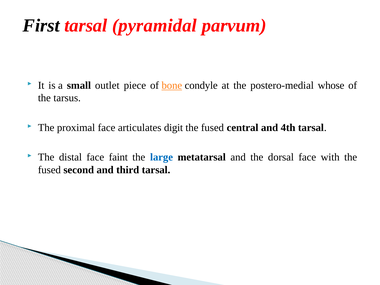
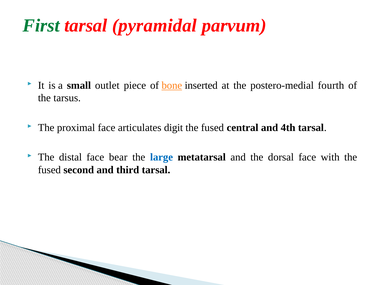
First colour: black -> green
condyle: condyle -> inserted
whose: whose -> fourth
faint: faint -> bear
